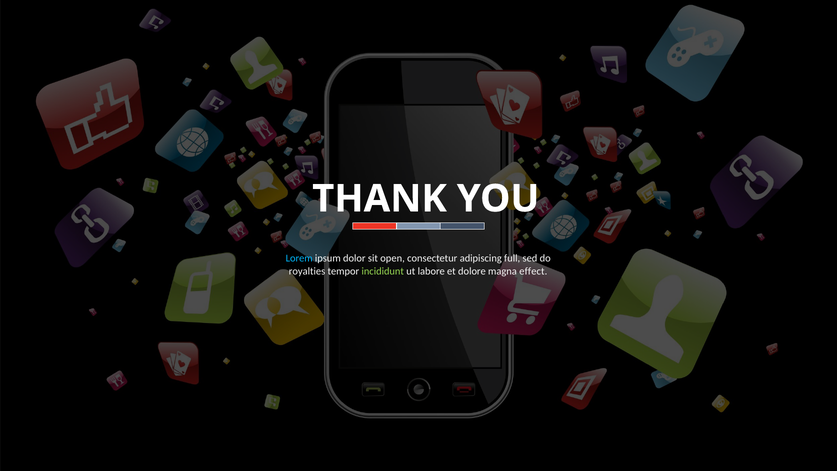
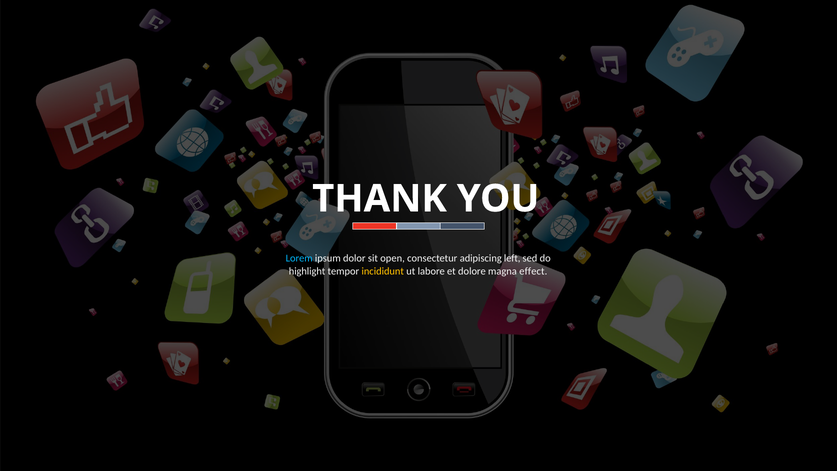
full: full -> left
royalties: royalties -> highlight
incididunt colour: light green -> yellow
